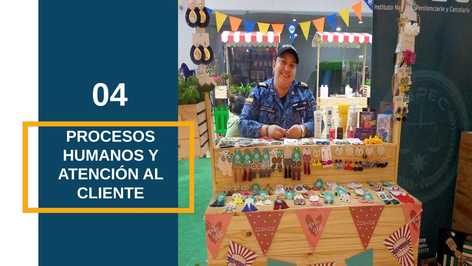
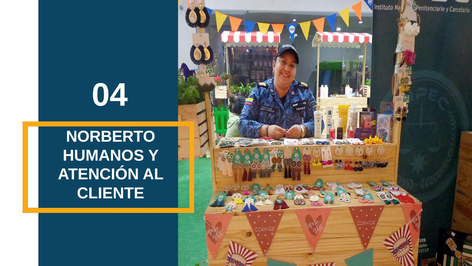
PROCESOS: PROCESOS -> NORBERTO
